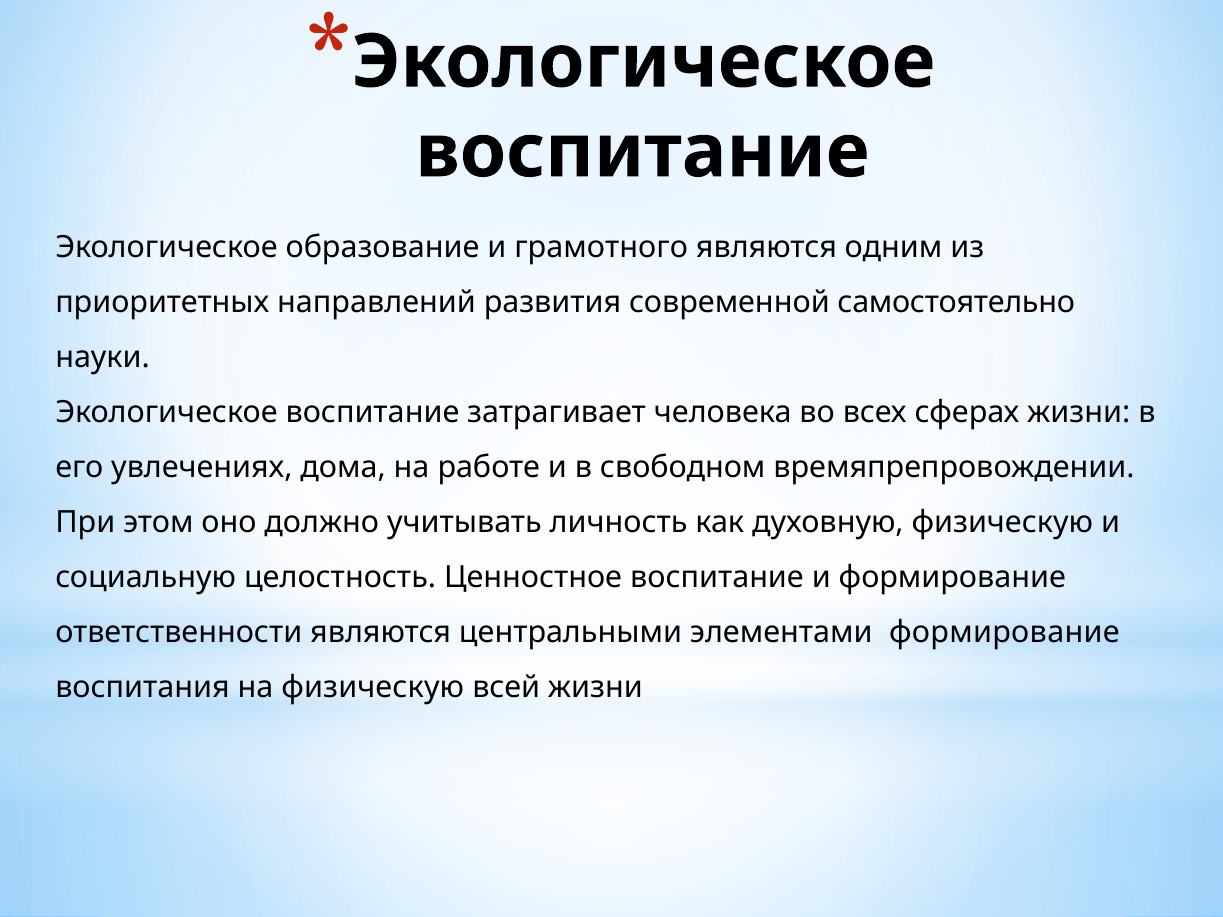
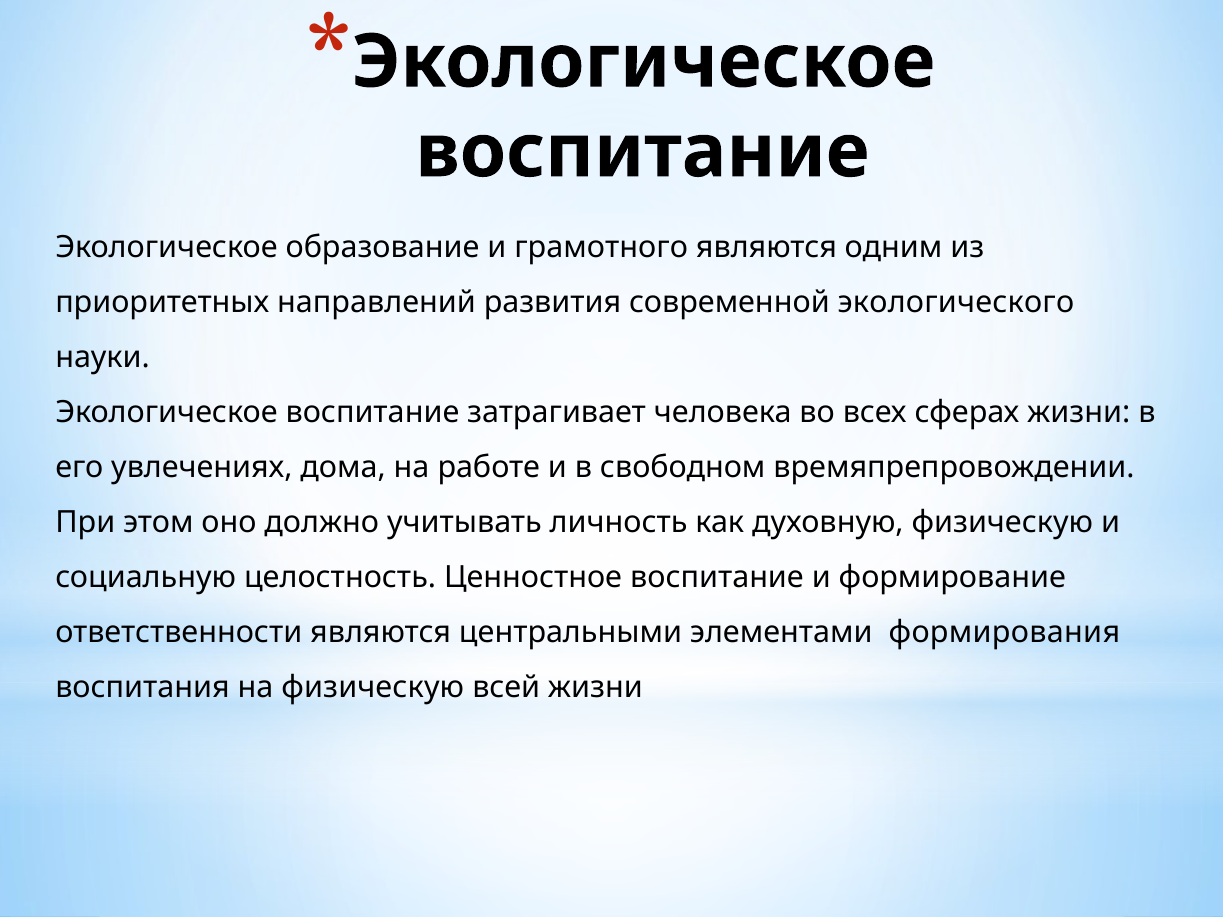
самостоятельно: самостоятельно -> экологического
элементами формирование: формирование -> формирования
